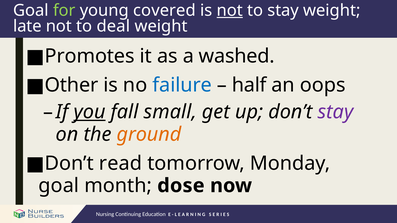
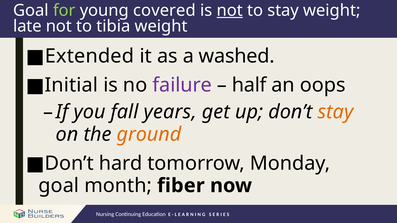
deal: deal -> tibia
Promotes: Promotes -> Extended
Other: Other -> Initial
failure colour: blue -> purple
you underline: present -> none
small: small -> years
stay at (335, 112) colour: purple -> orange
read: read -> hard
dose: dose -> fiber
